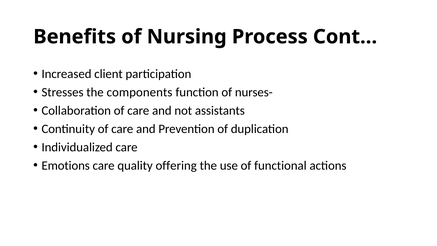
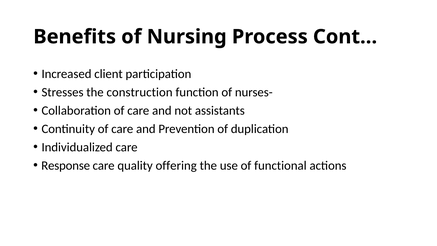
components: components -> construction
Emotions: Emotions -> Response
